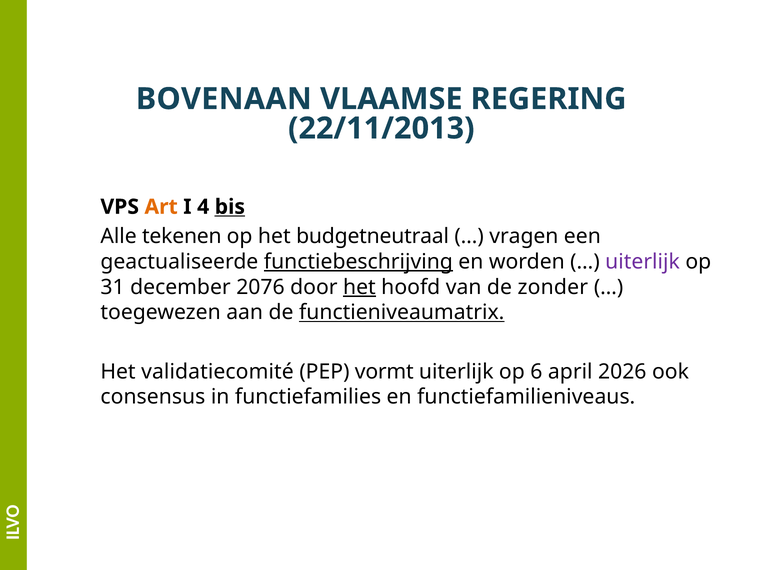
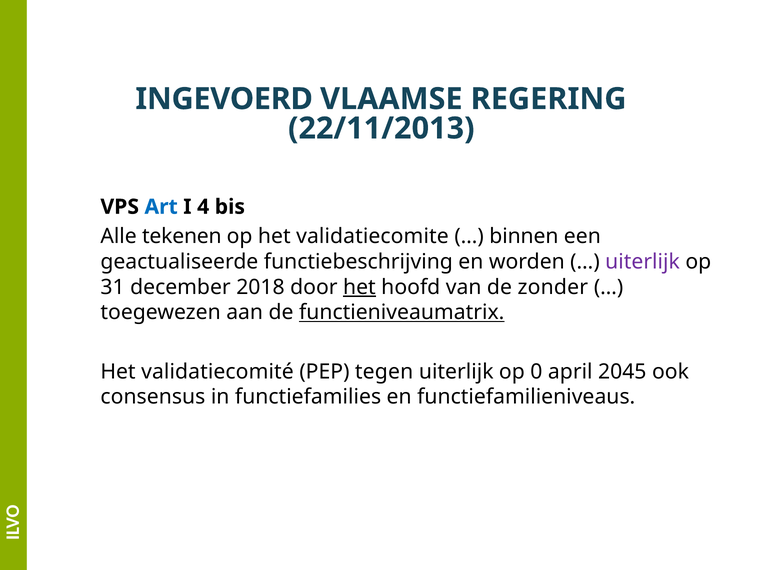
BOVENAAN: BOVENAAN -> INGEVOERD
Art colour: orange -> blue
bis underline: present -> none
budgetneutraal: budgetneutraal -> validatiecomite
vragen: vragen -> binnen
functiebeschrijving underline: present -> none
2076: 2076 -> 2018
vormt: vormt -> tegen
6: 6 -> 0
2026: 2026 -> 2045
